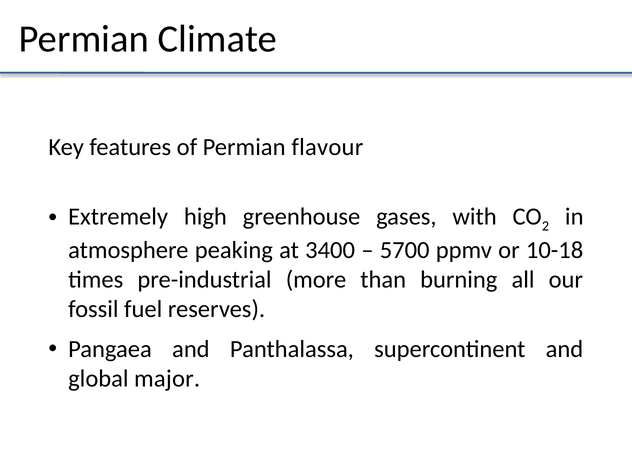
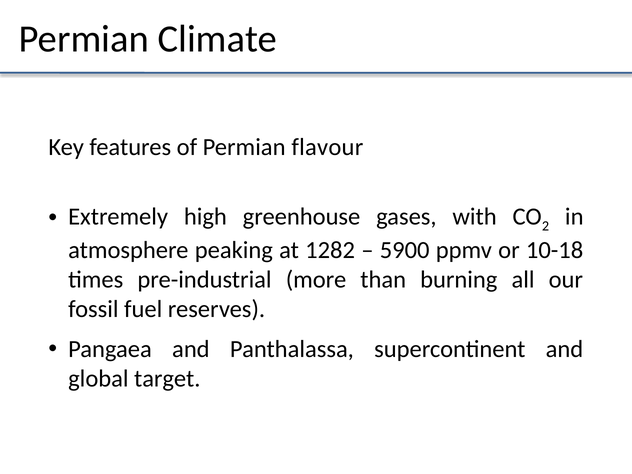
3400: 3400 -> 1282
5700: 5700 -> 5900
major: major -> target
